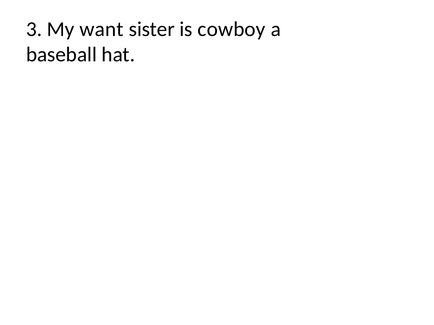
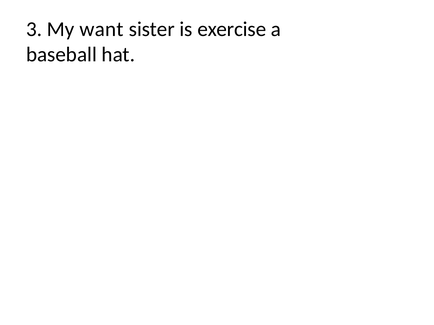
cowboy: cowboy -> exercise
